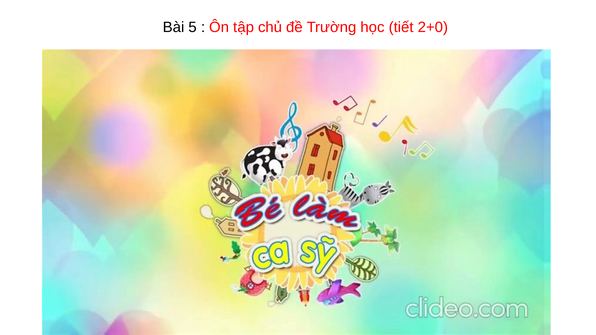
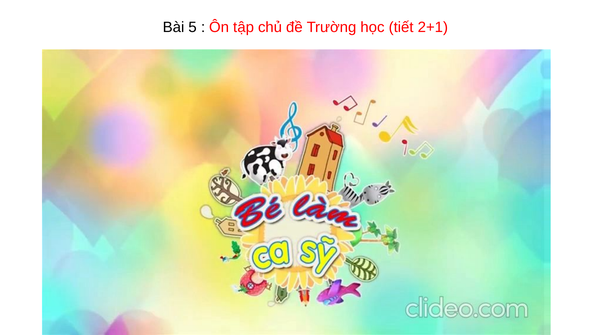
2+0: 2+0 -> 2+1
